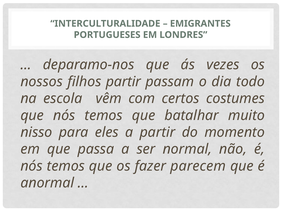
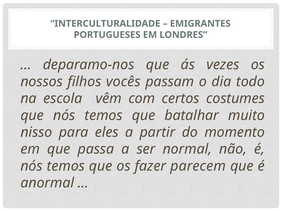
filhos partir: partir -> vocês
